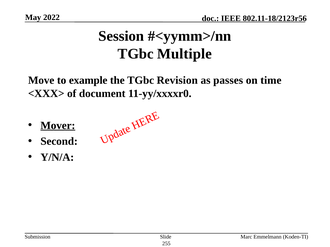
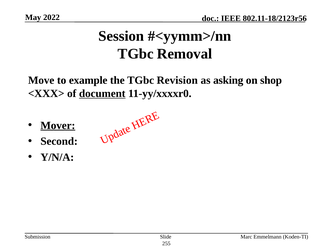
Multiple: Multiple -> Removal
passes: passes -> asking
time: time -> shop
document underline: none -> present
